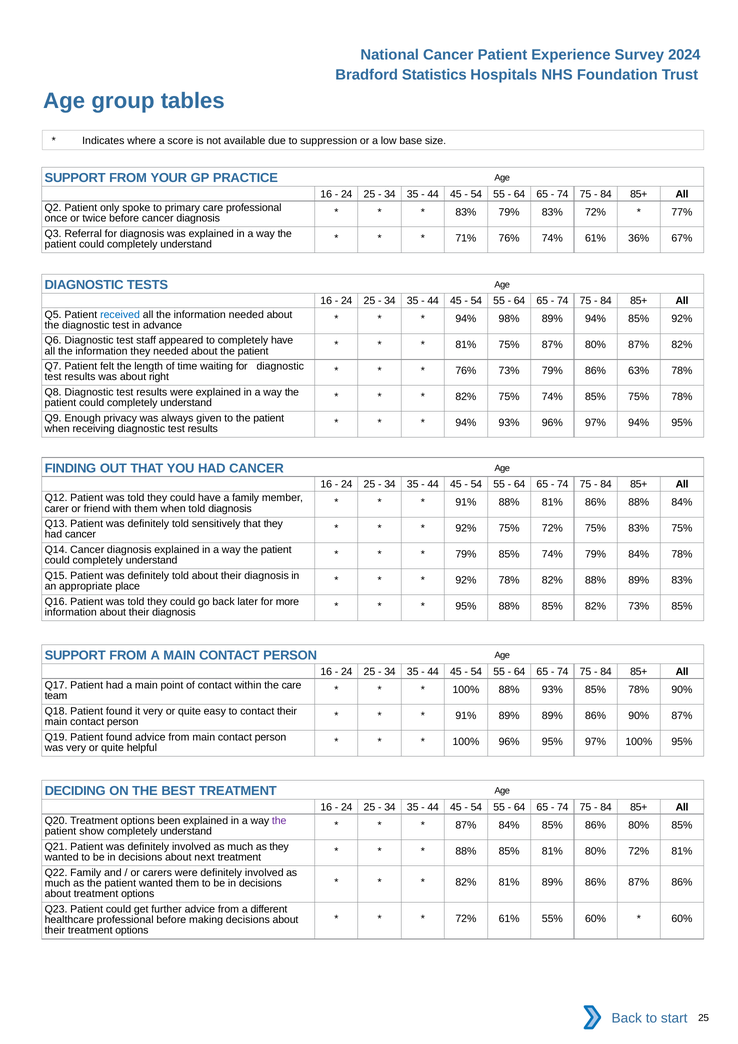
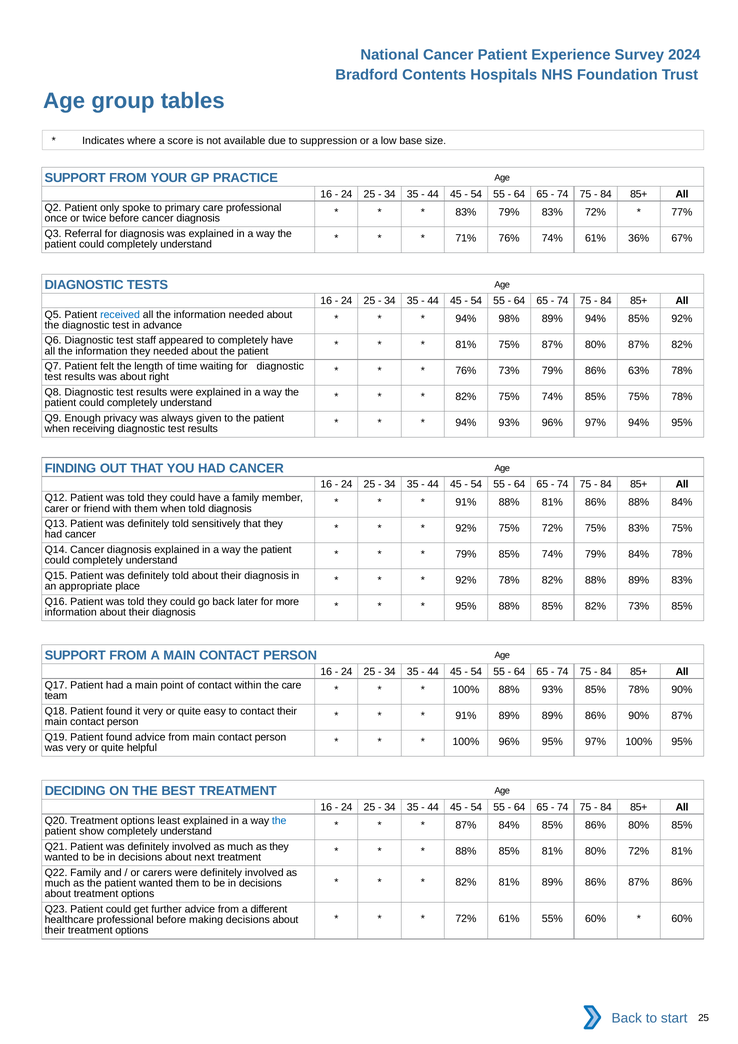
Statistics: Statistics -> Contents
been: been -> least
the at (279, 821) colour: purple -> blue
